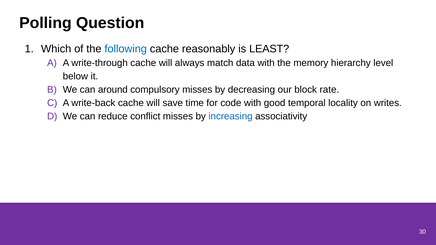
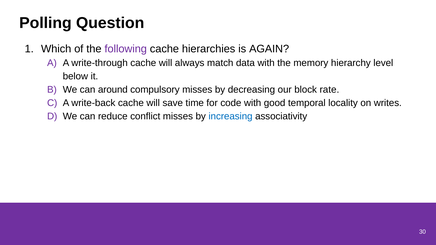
following colour: blue -> purple
reasonably: reasonably -> hierarchies
LEAST: LEAST -> AGAIN
